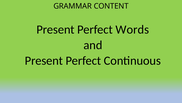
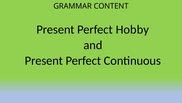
Words: Words -> Hobby
